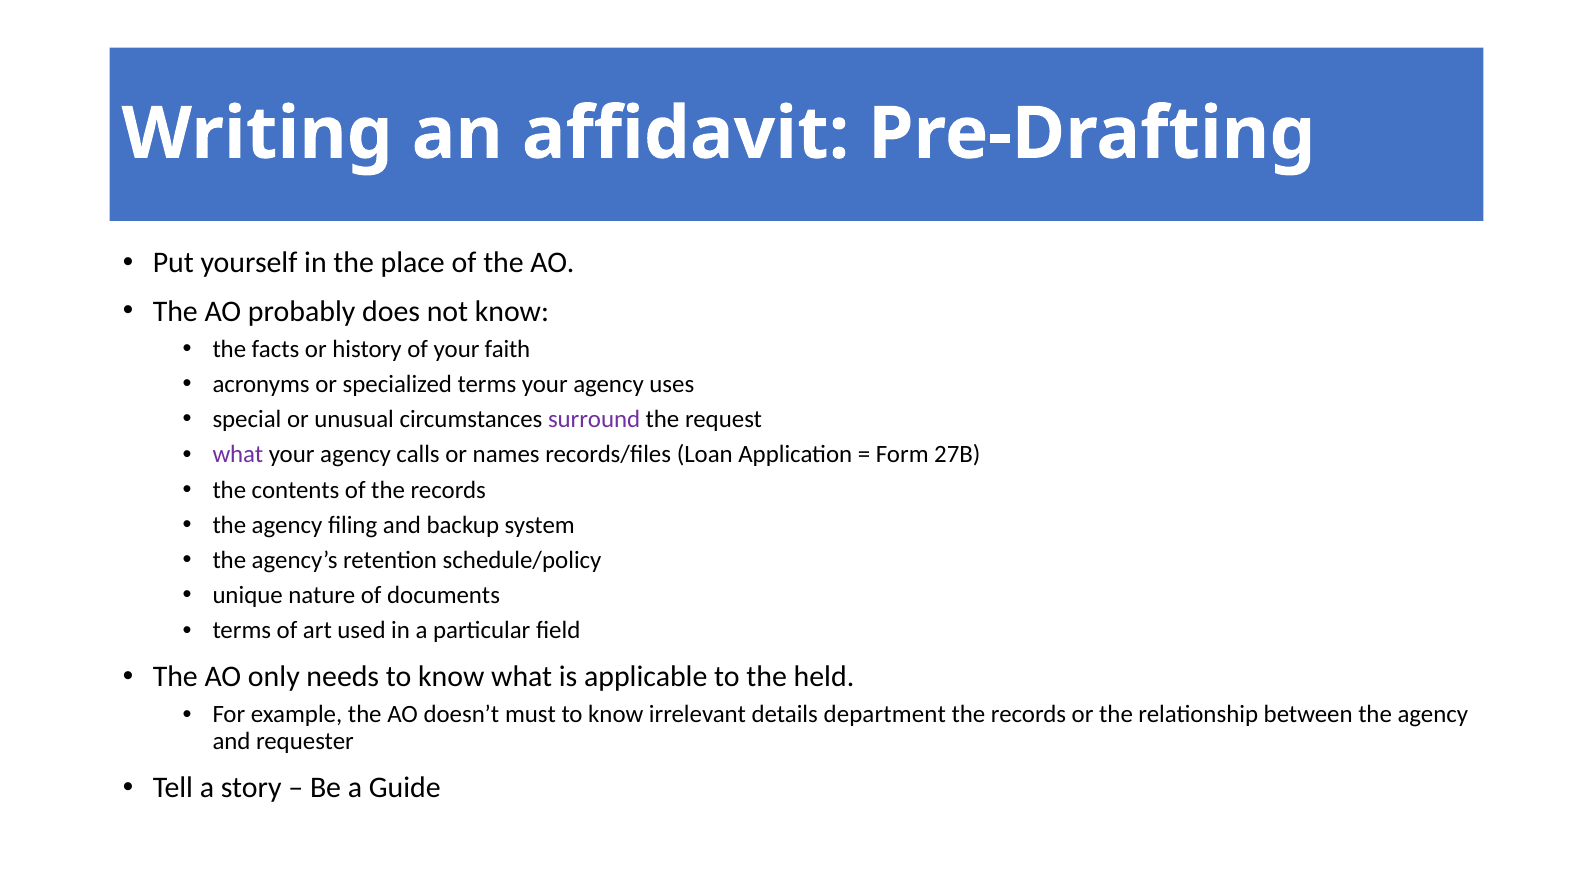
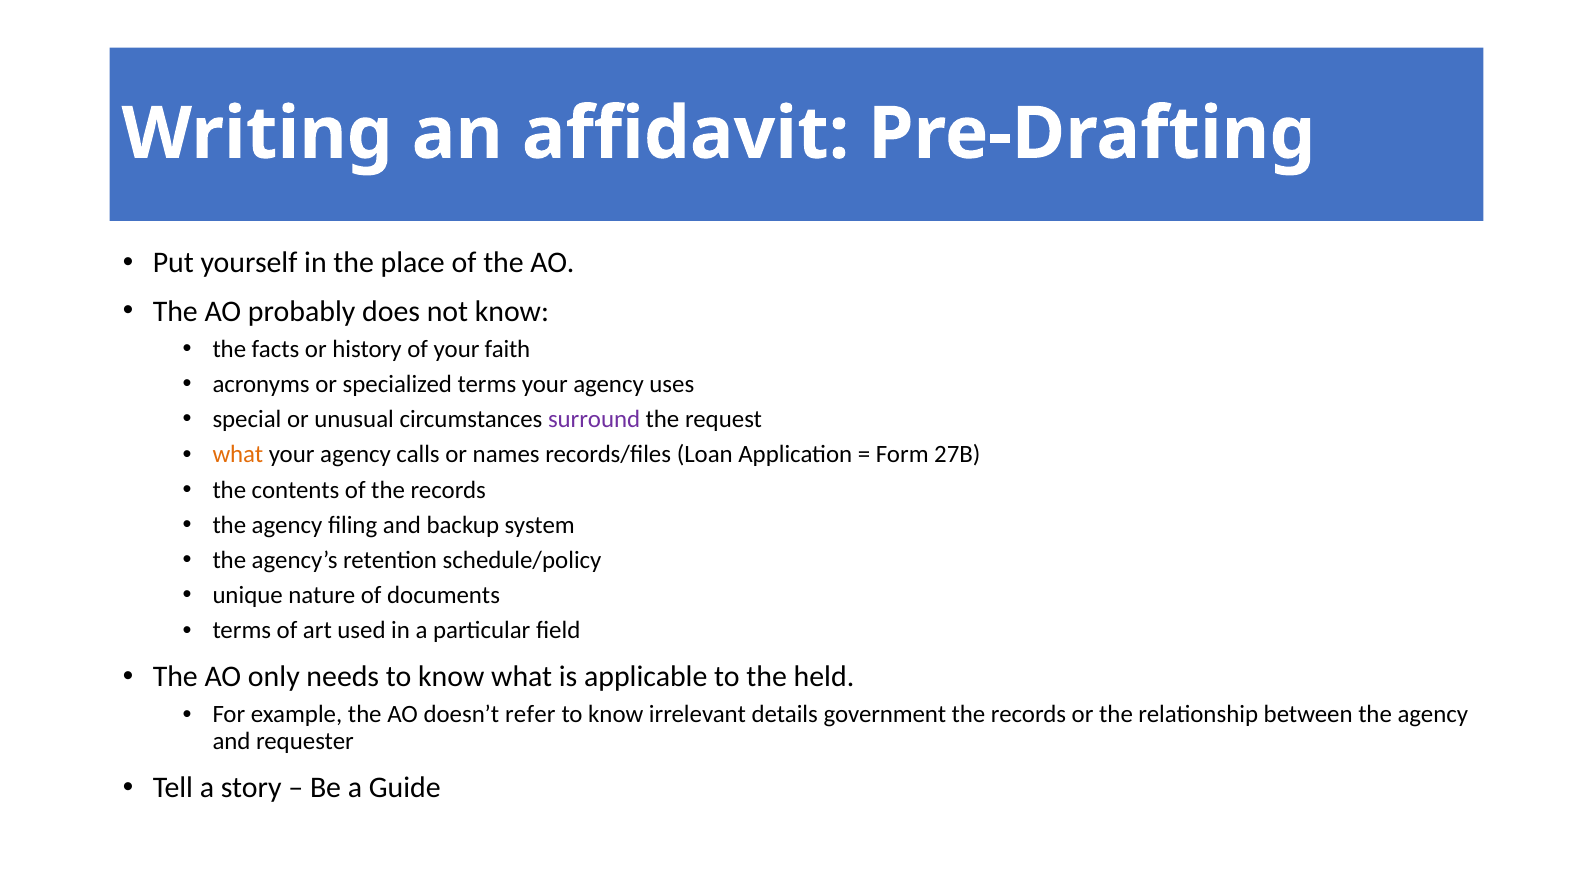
what at (238, 455) colour: purple -> orange
must: must -> refer
department: department -> government
